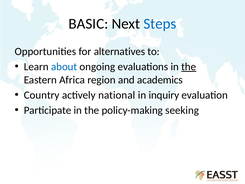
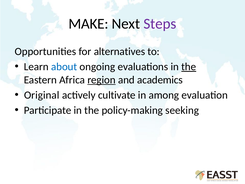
BASIC: BASIC -> MAKE
Steps colour: blue -> purple
region underline: none -> present
Country: Country -> Original
national: national -> cultivate
inquiry: inquiry -> among
